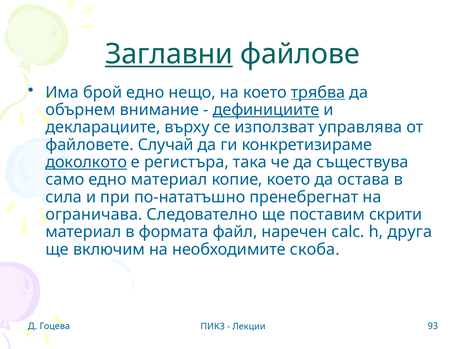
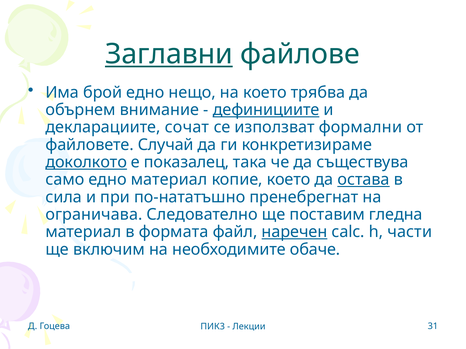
трябва underline: present -> none
върху: върху -> сочат
управлява: управлява -> формални
регистъра: регистъра -> показалец
остава underline: none -> present
скрити: скрити -> гледна
наречен underline: none -> present
друга: друга -> части
скоба: скоба -> обаче
93: 93 -> 31
